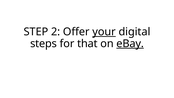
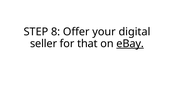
2: 2 -> 8
your underline: present -> none
steps: steps -> seller
